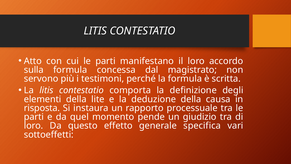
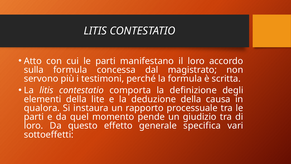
risposta: risposta -> qualora
